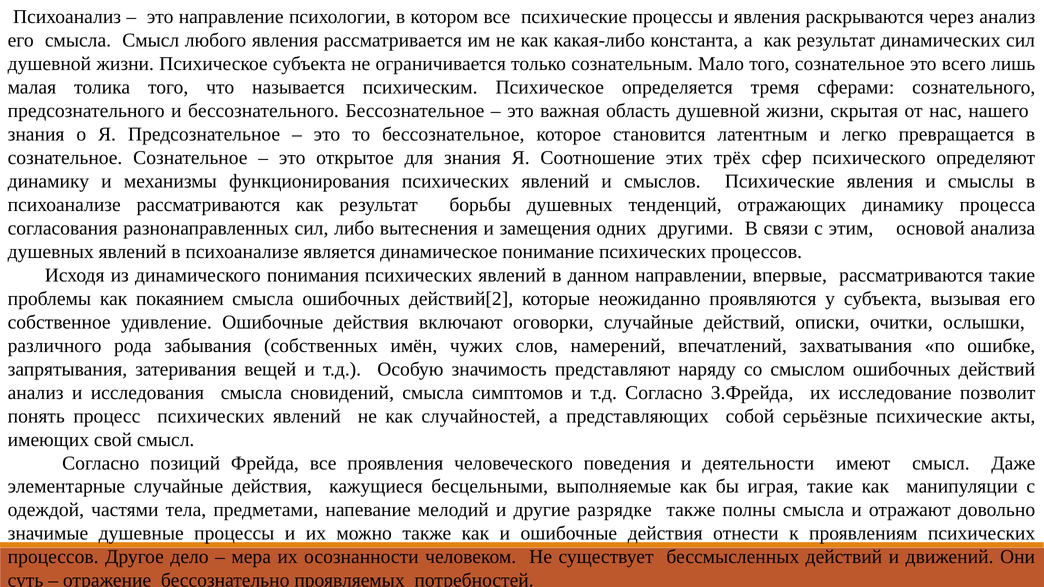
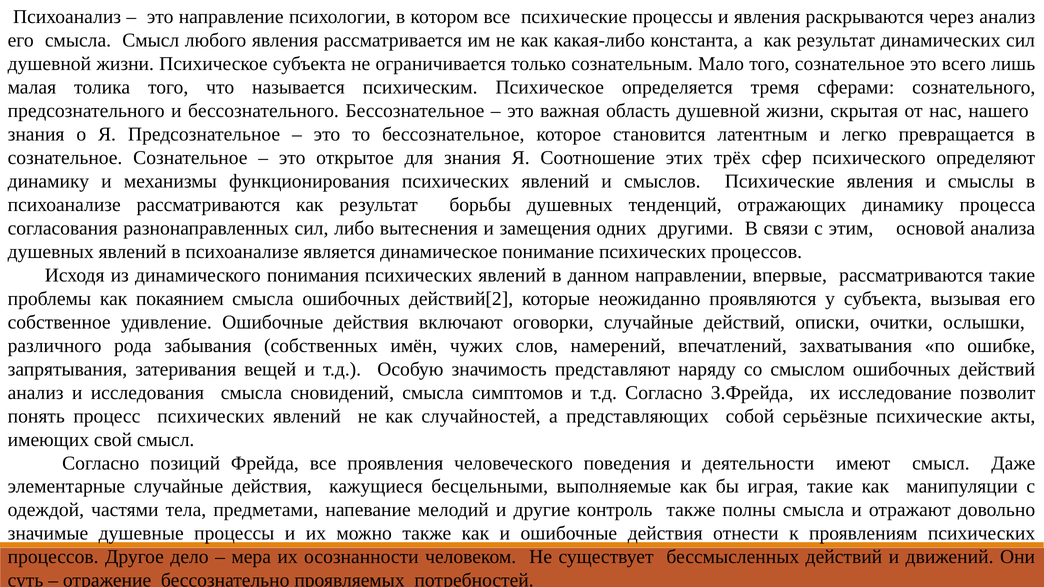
разрядке: разрядке -> контроль
